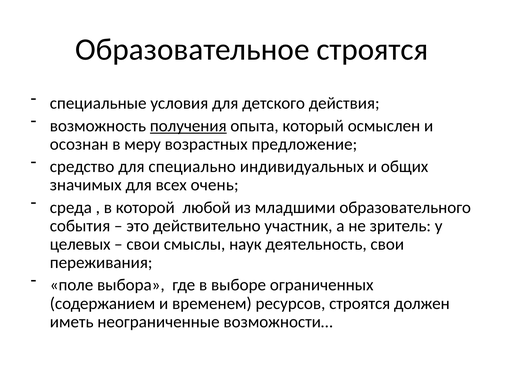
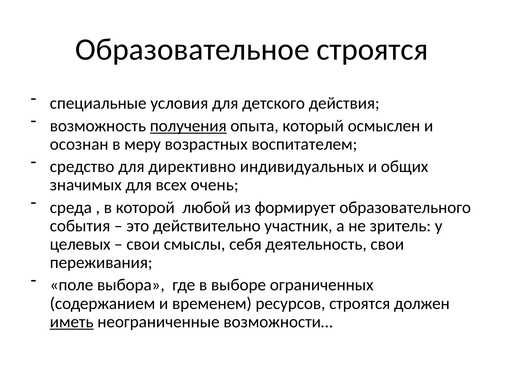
предложение: предложение -> воспитателем
специально: специально -> директивно
младшими: младшими -> формирует
наук: наук -> себя
иметь underline: none -> present
